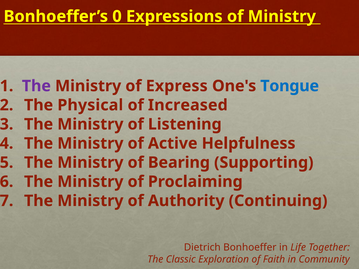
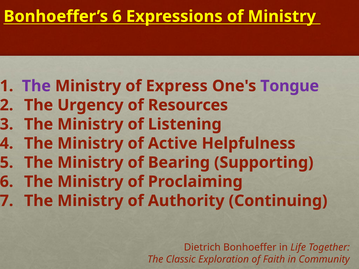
Bonhoeffer’s 0: 0 -> 6
Tongue colour: blue -> purple
Physical: Physical -> Urgency
Increased: Increased -> Resources
